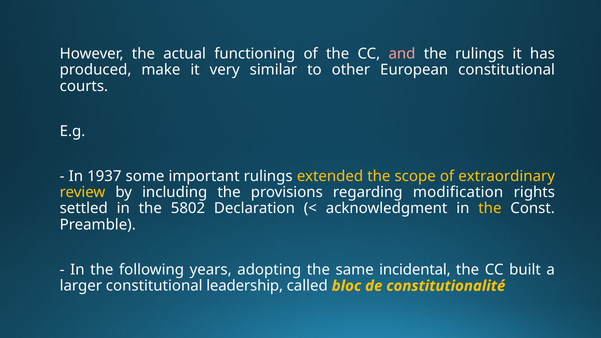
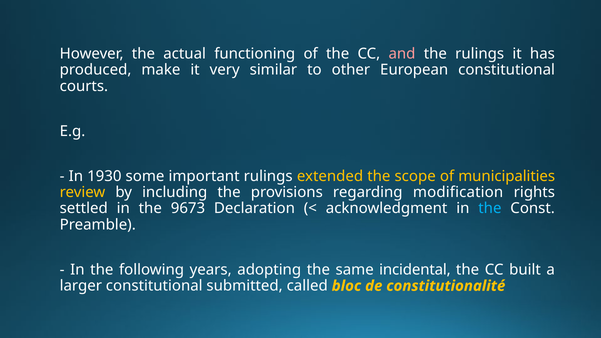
1937: 1937 -> 1930
extraordinary: extraordinary -> municipalities
5802: 5802 -> 9673
the at (490, 209) colour: yellow -> light blue
leadership: leadership -> submitted
